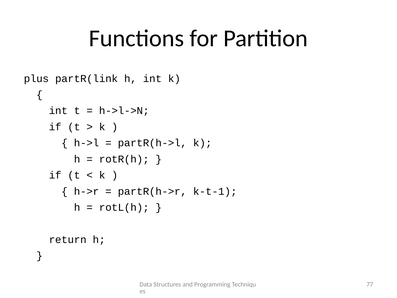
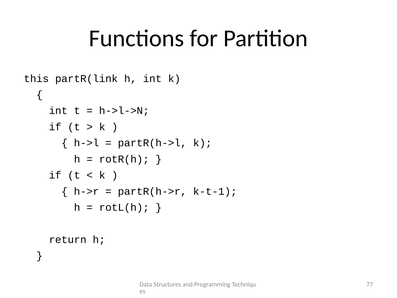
plus: plus -> this
